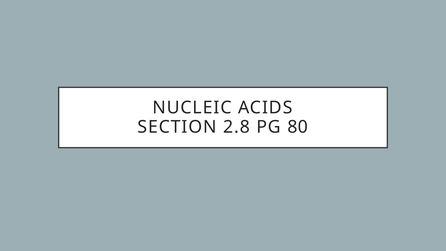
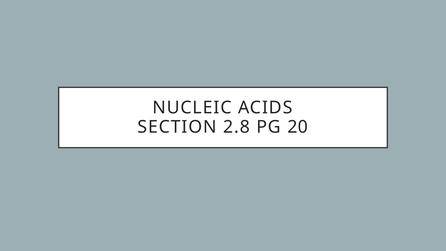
80: 80 -> 20
